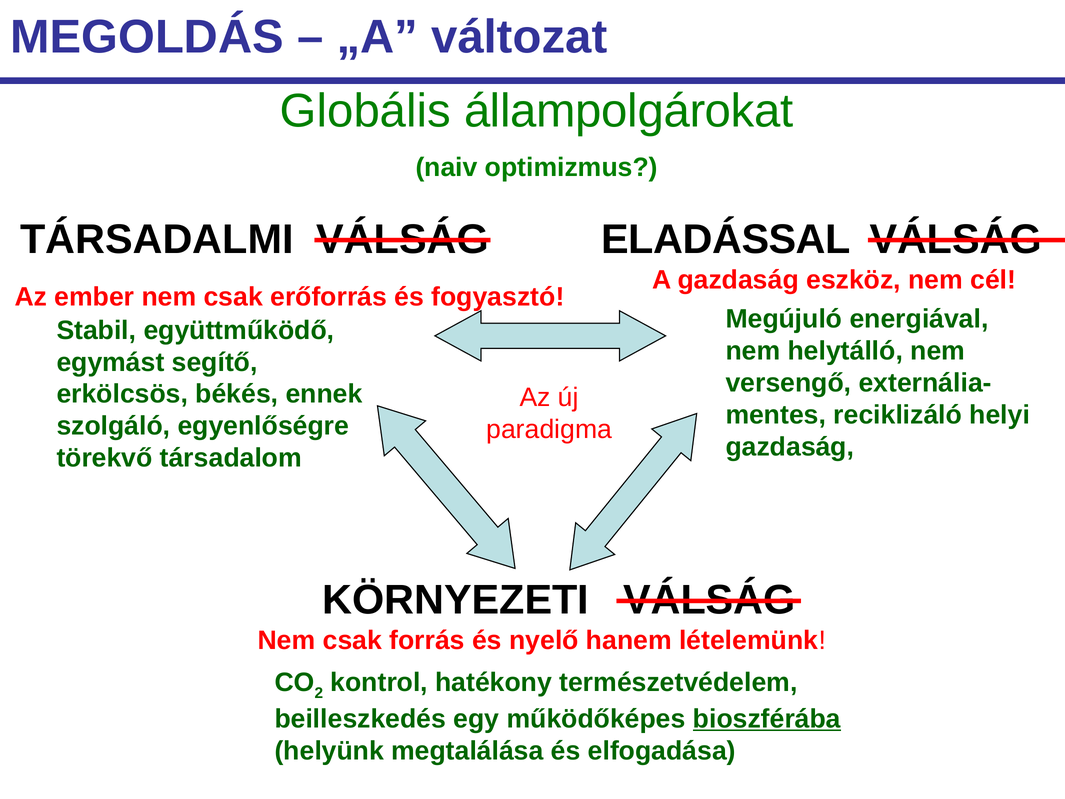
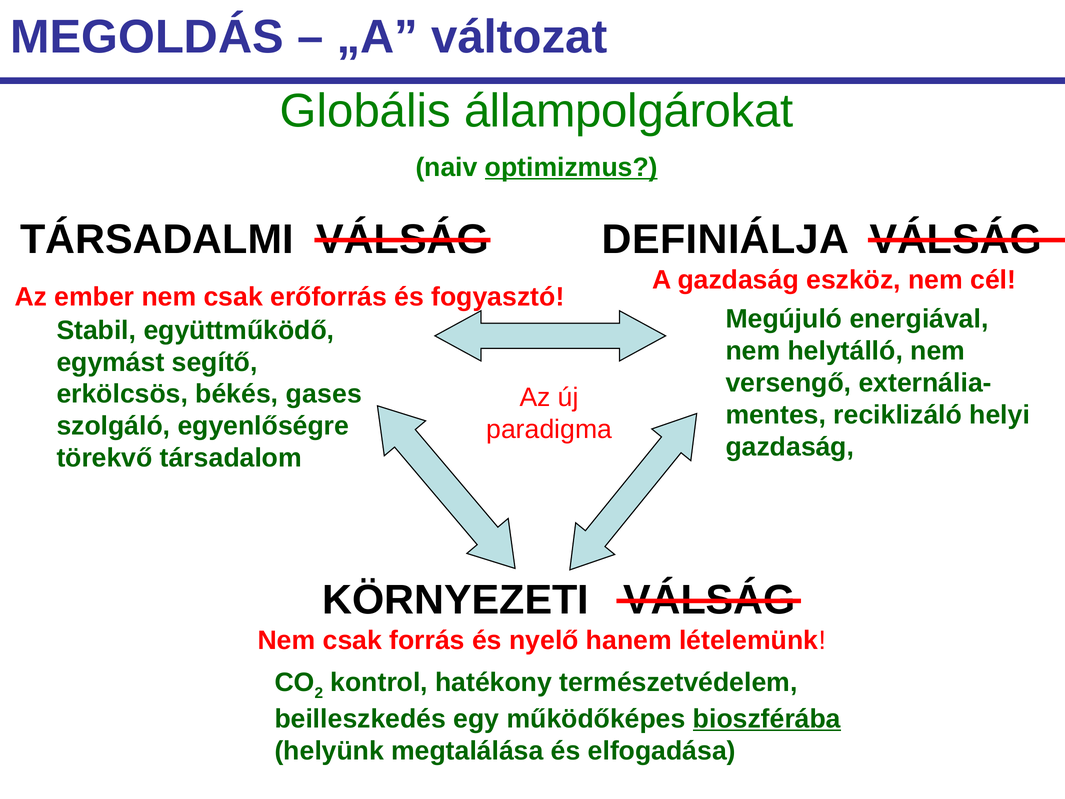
optimizmus underline: none -> present
ELADÁSSAL: ELADÁSSAL -> DEFINIÁLJA
ennek: ennek -> gases
